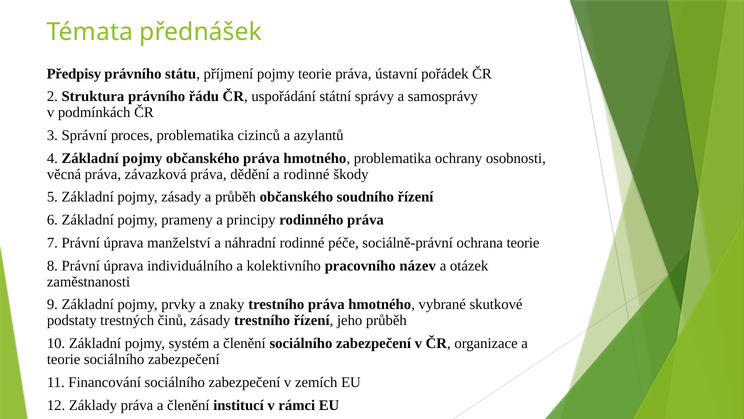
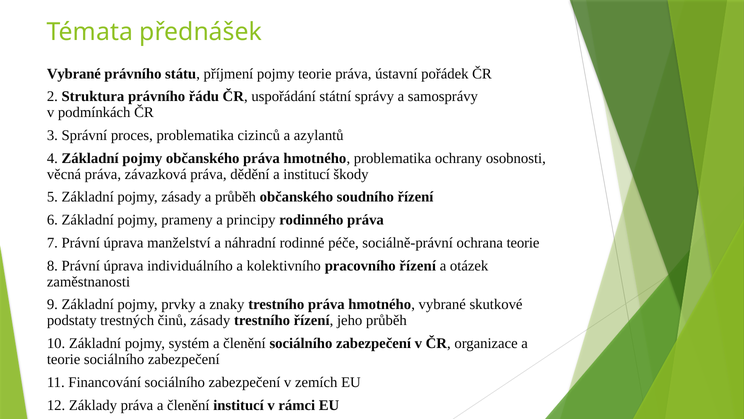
Předpisy at (74, 74): Předpisy -> Vybrané
a rodinné: rodinné -> institucí
pracovního název: název -> řízení
